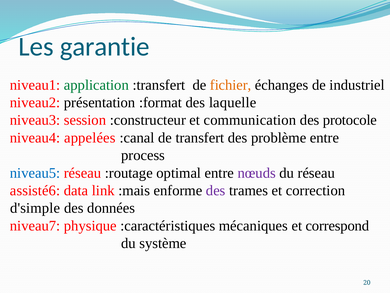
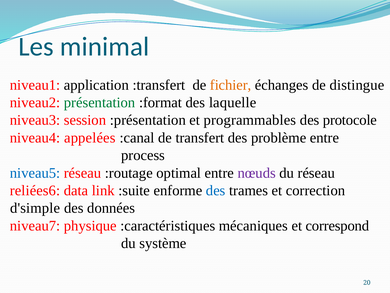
garantie: garantie -> minimal
application colour: green -> black
industriel: industriel -> distingue
présentation colour: black -> green
:constructeur: :constructeur -> :présentation
communication: communication -> programmables
assisté6: assisté6 -> reliées6
:mais: :mais -> :suite
des at (216, 190) colour: purple -> blue
